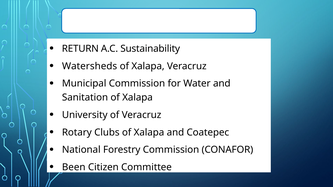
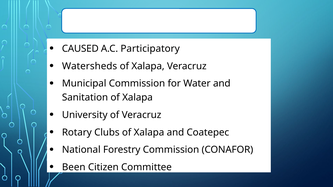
RETURN: RETURN -> CAUSED
Sustainability: Sustainability -> Participatory
